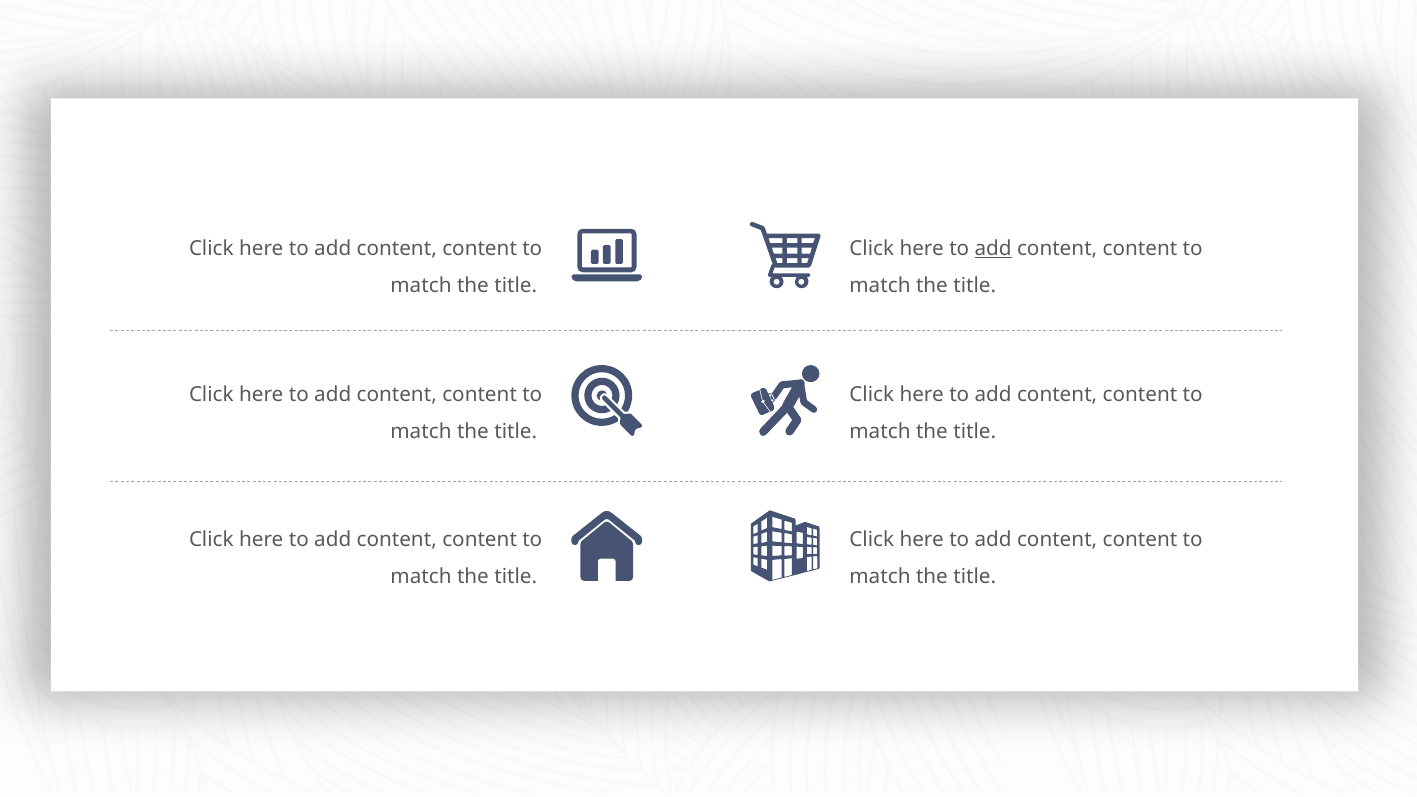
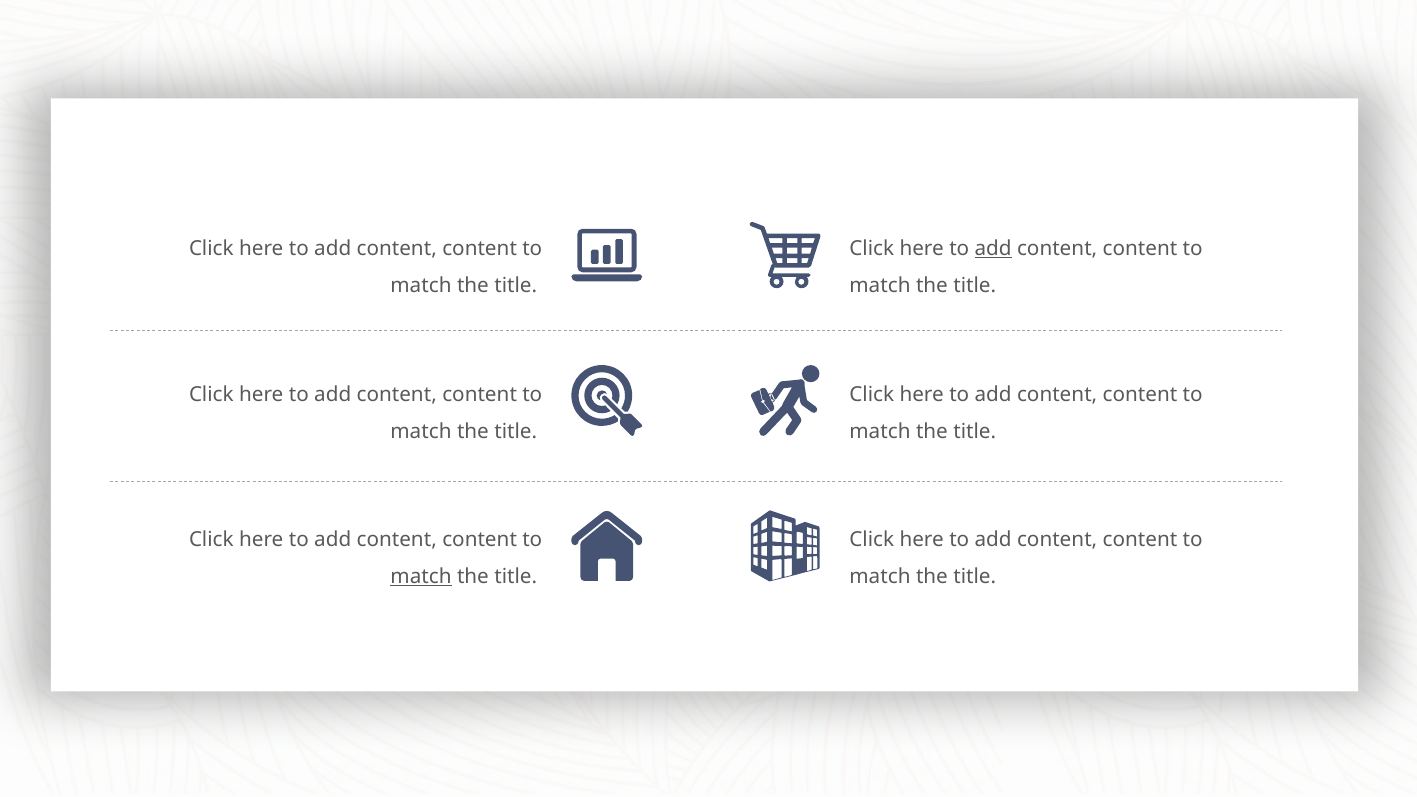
match at (421, 577) underline: none -> present
